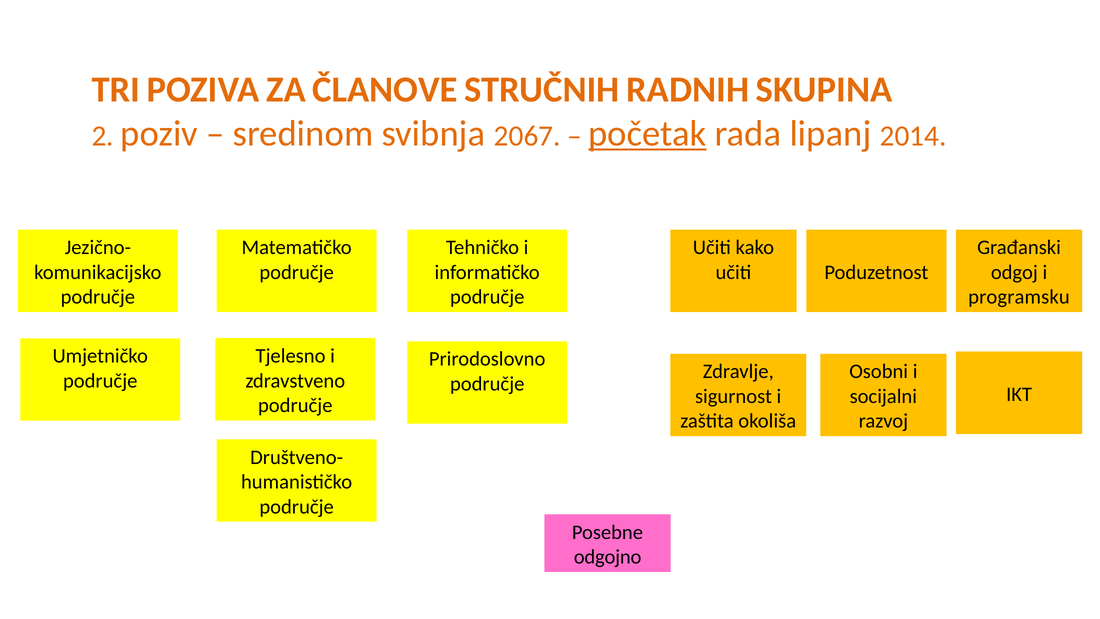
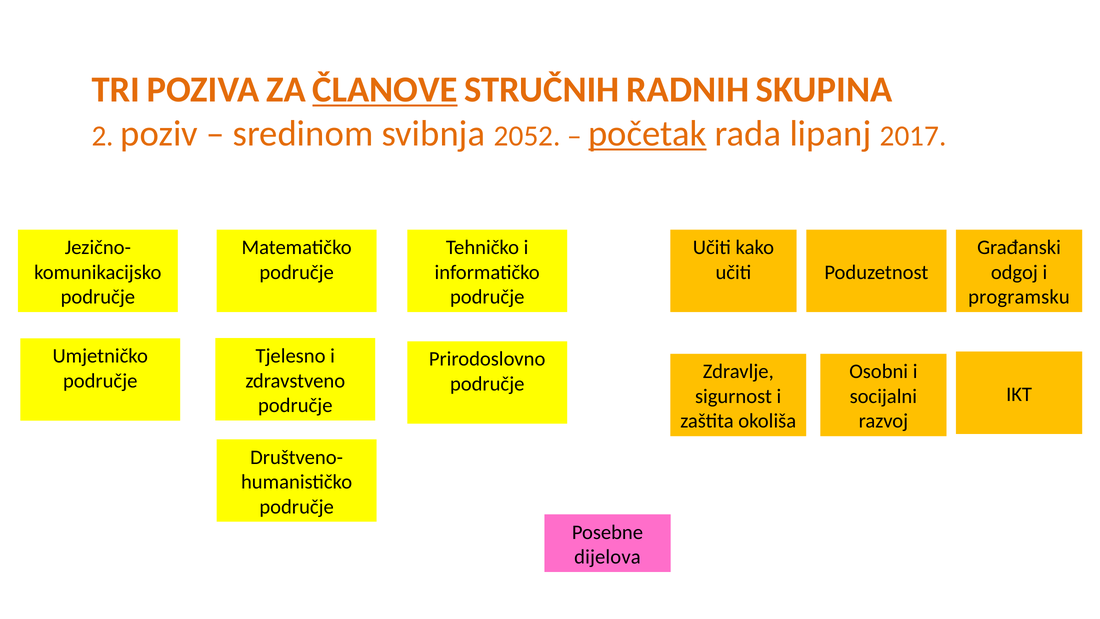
ČLANOVE underline: none -> present
2067: 2067 -> 2052
2014: 2014 -> 2017
odgojno: odgojno -> dijelova
